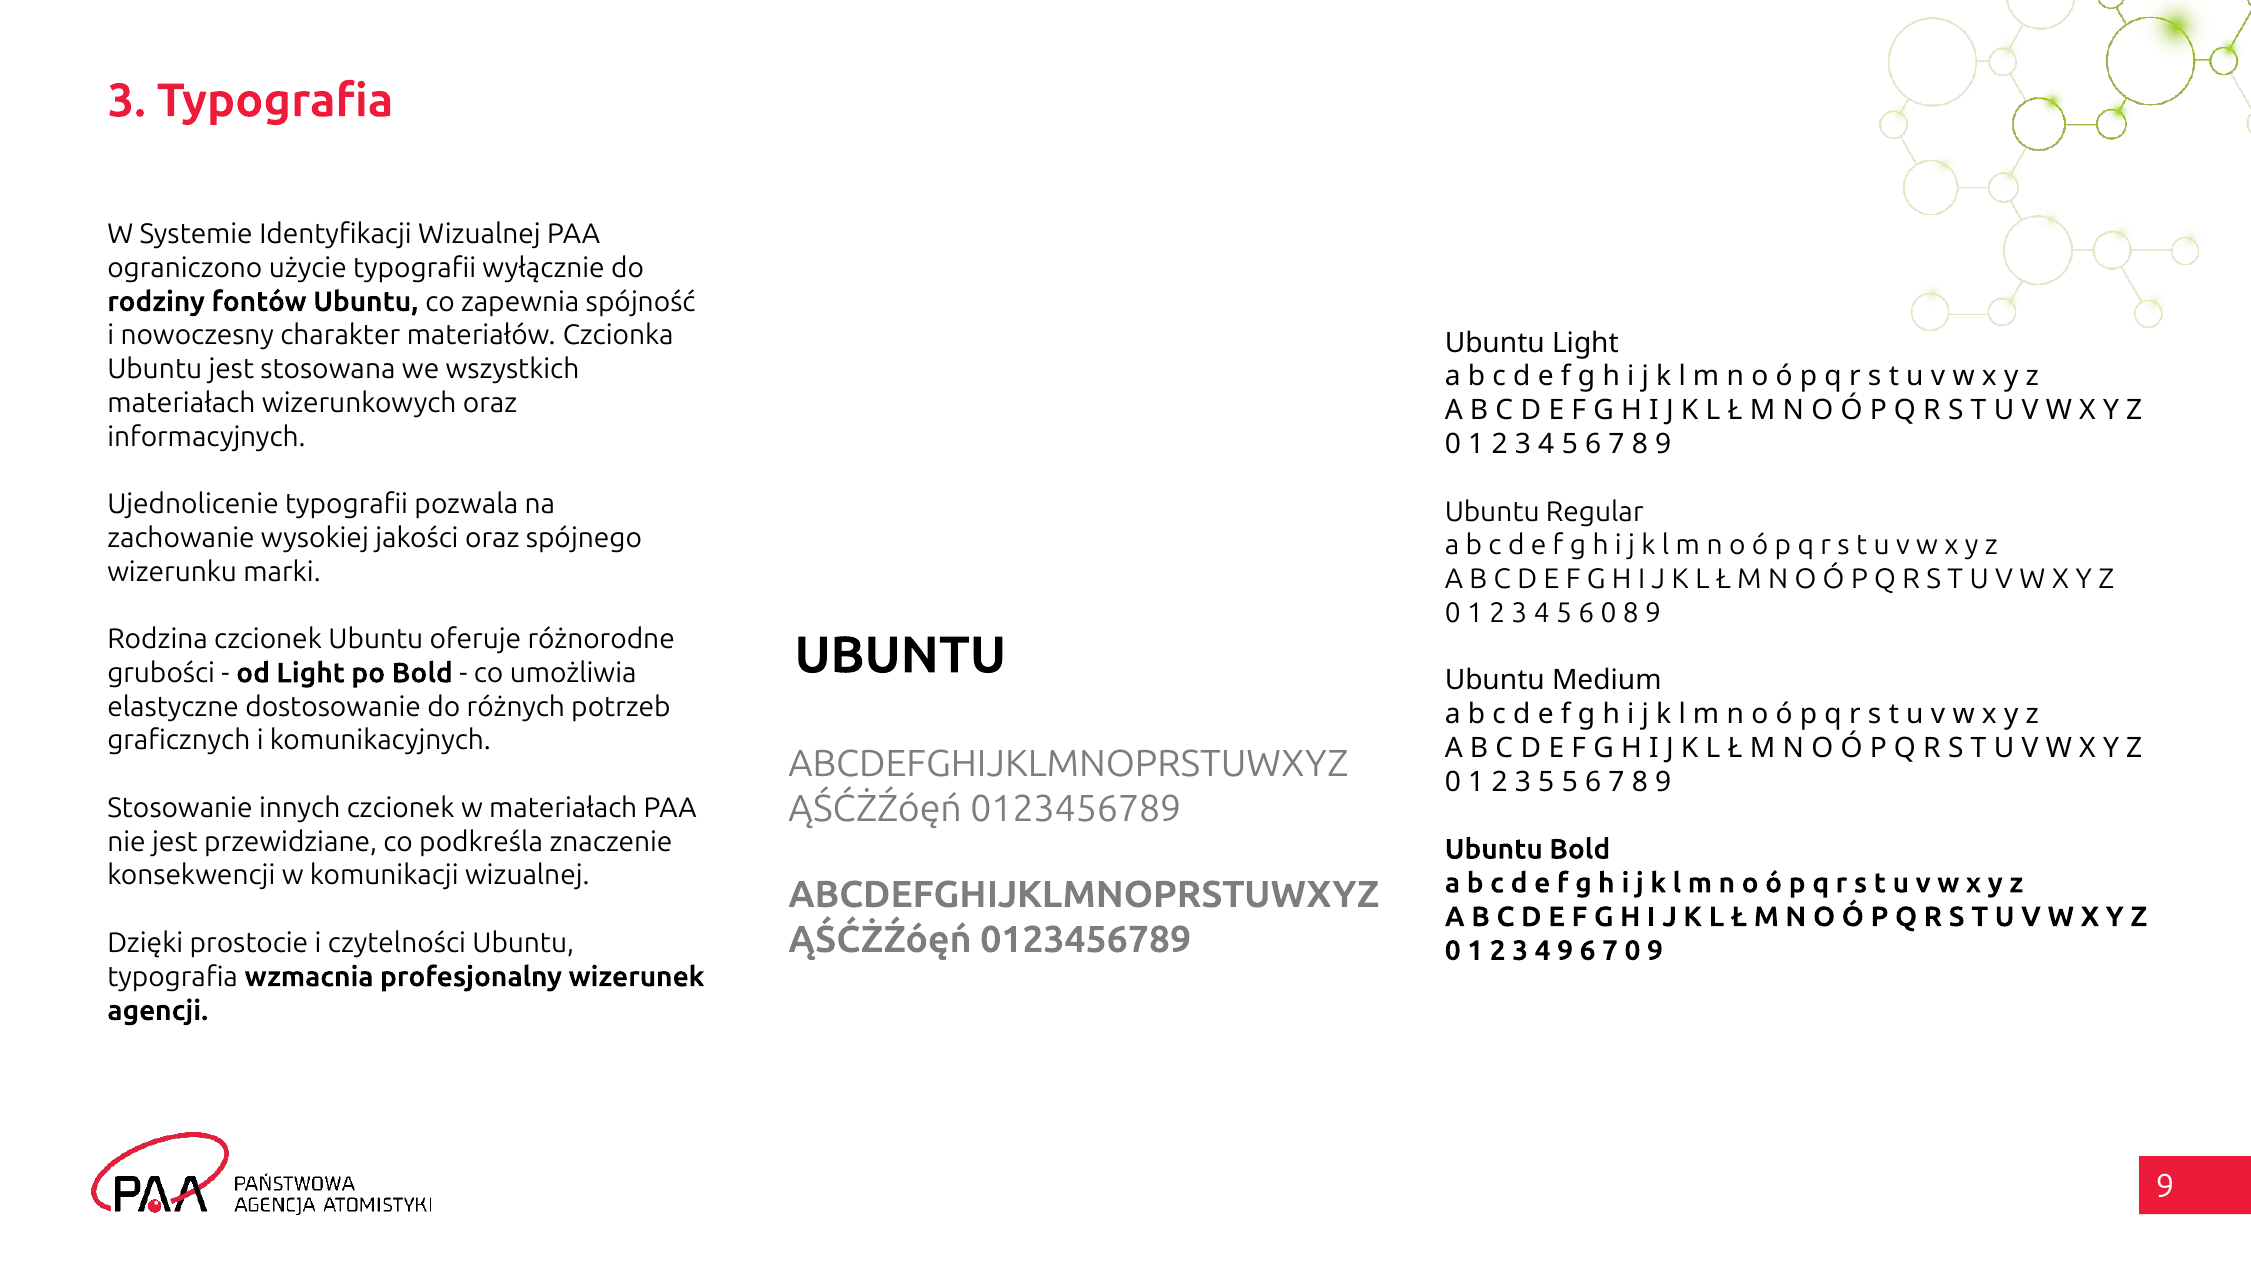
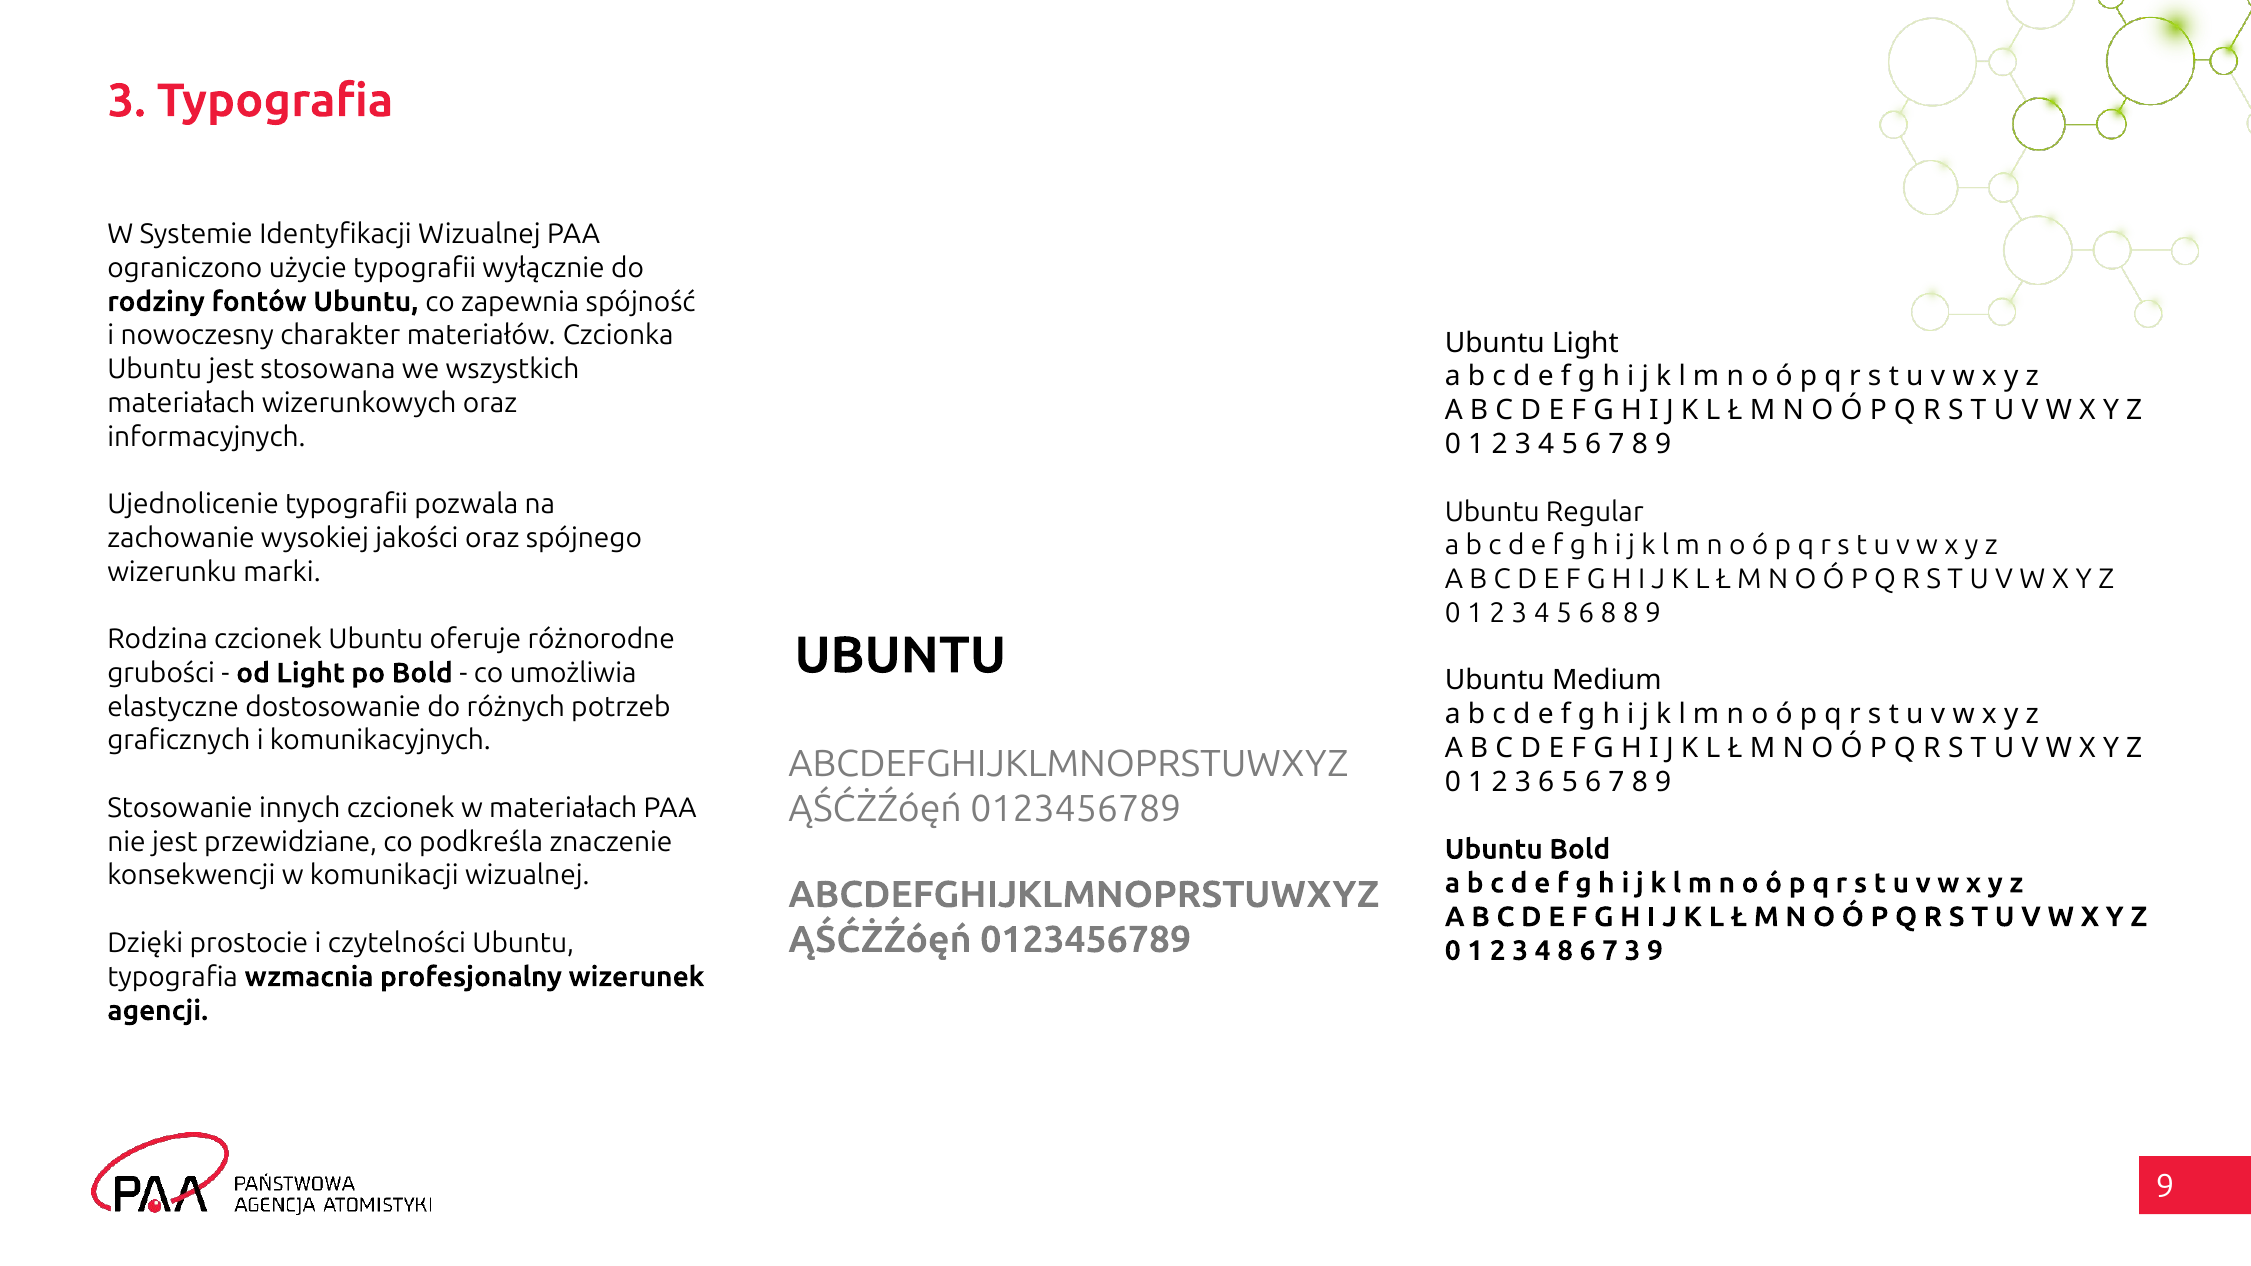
6 0: 0 -> 8
3 5: 5 -> 6
4 9: 9 -> 8
7 0: 0 -> 3
